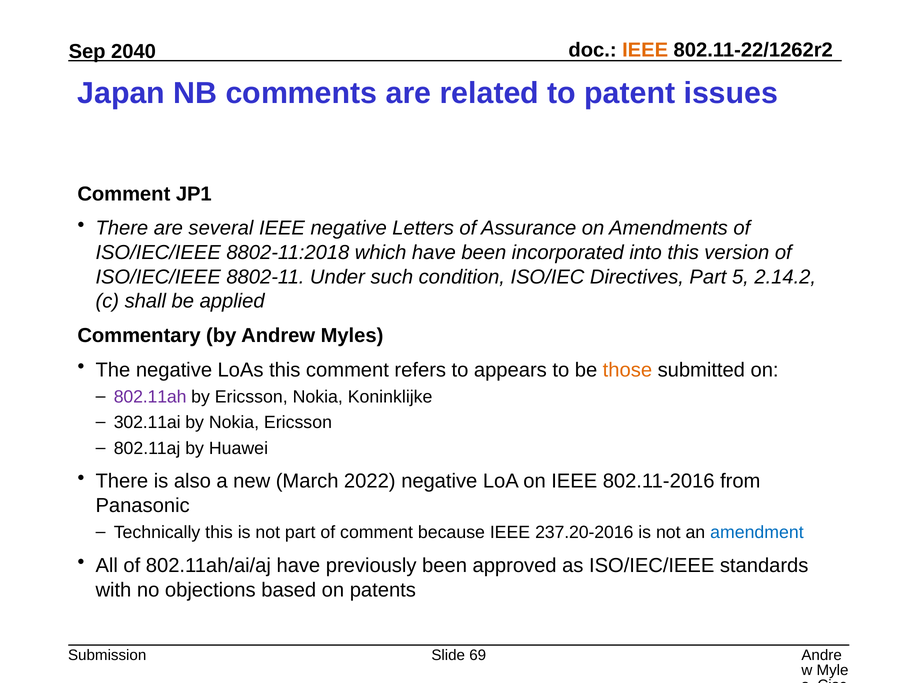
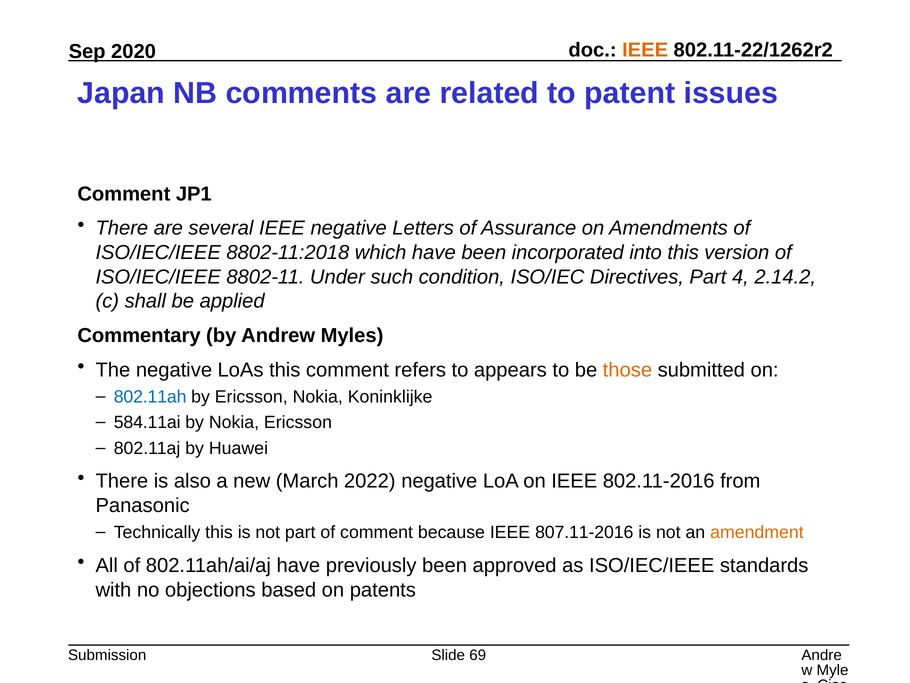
2040: 2040 -> 2020
5: 5 -> 4
802.11ah colour: purple -> blue
302.11ai: 302.11ai -> 584.11ai
237.20-2016: 237.20-2016 -> 807.11-2016
amendment colour: blue -> orange
